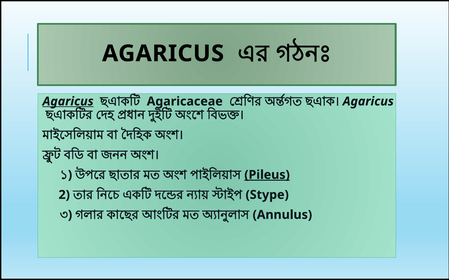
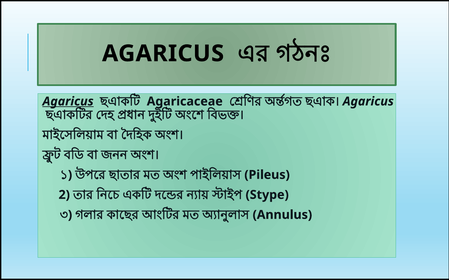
Pileus underline: present -> none
